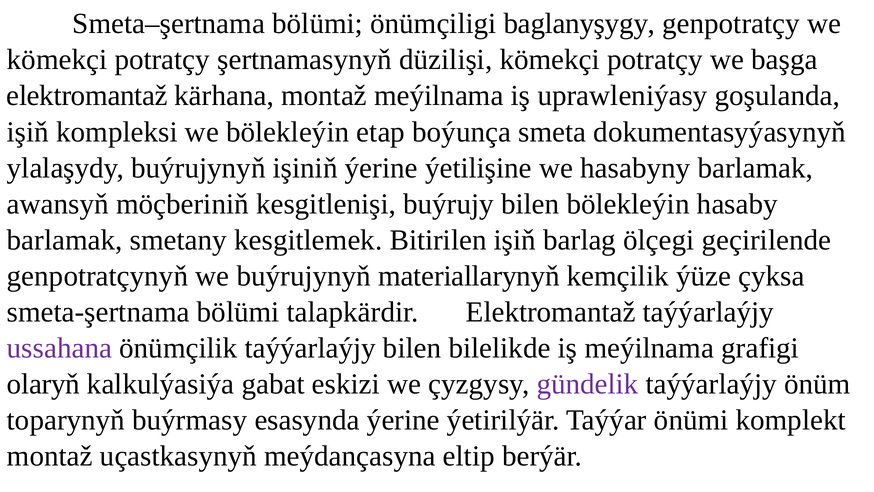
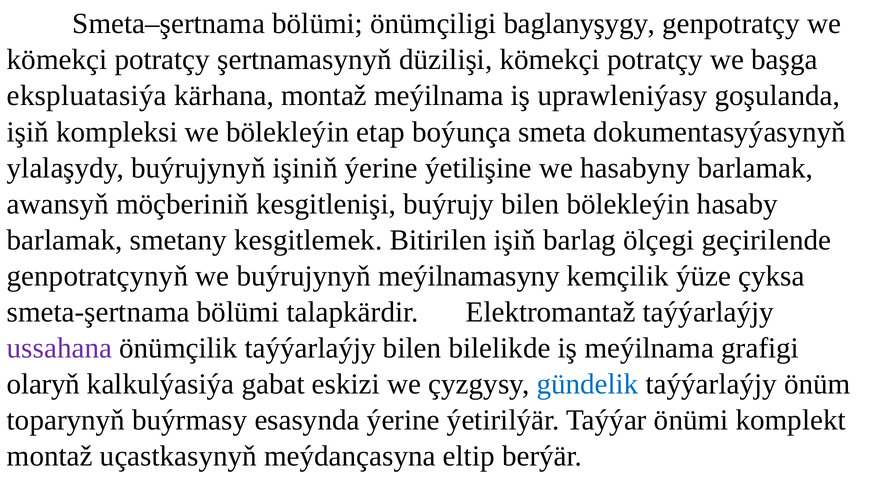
elektromantaž at (87, 96): elektromantaž -> ekspluatasiýa
materiallarynyň: materiallarynyň -> meýilnamasyny
gündelik colour: purple -> blue
